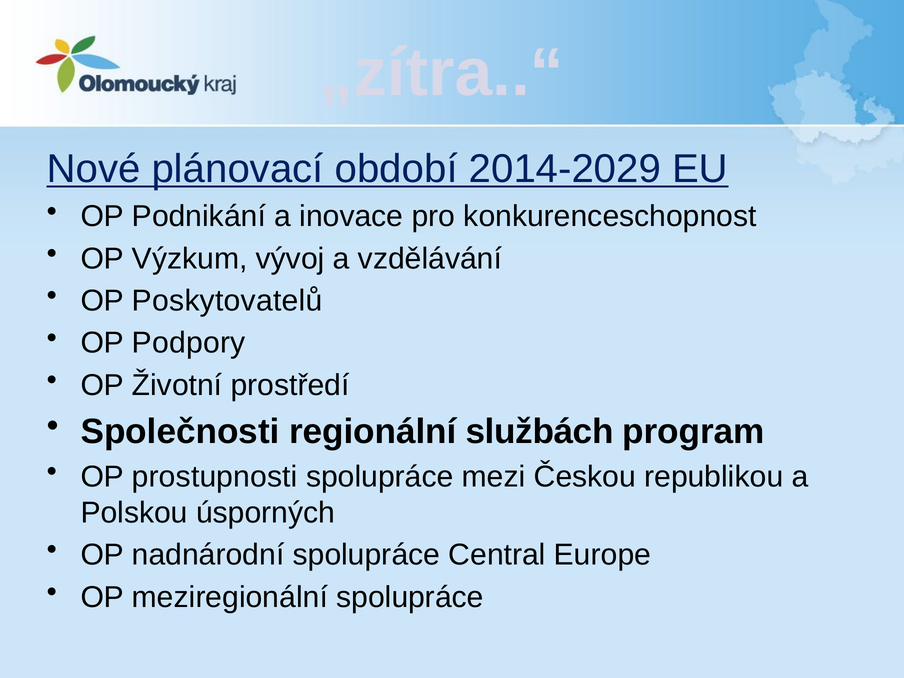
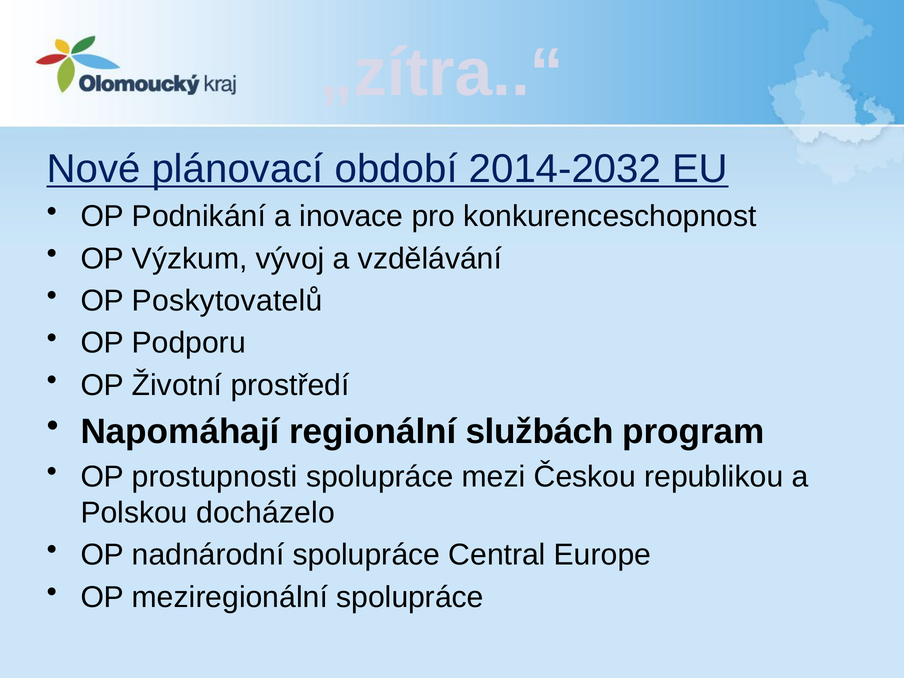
2014-2029: 2014-2029 -> 2014-2032
Podpory: Podpory -> Podporu
Společnosti: Společnosti -> Napomáhají
úsporných: úsporných -> docházelo
